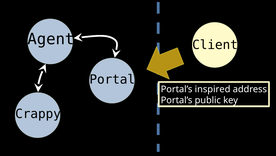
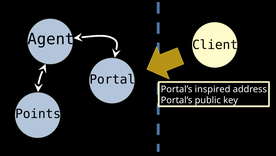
Crappy: Crappy -> Points
